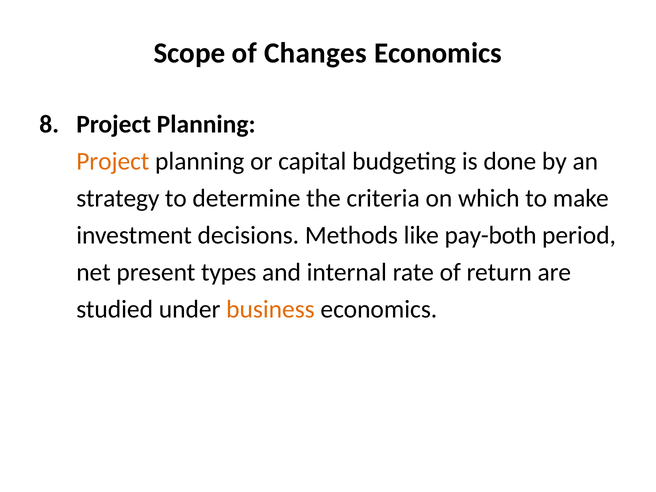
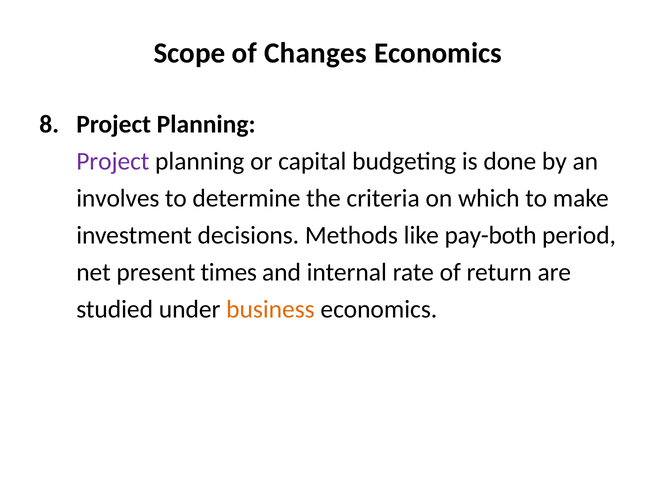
Project at (113, 161) colour: orange -> purple
strategy: strategy -> involves
types: types -> times
